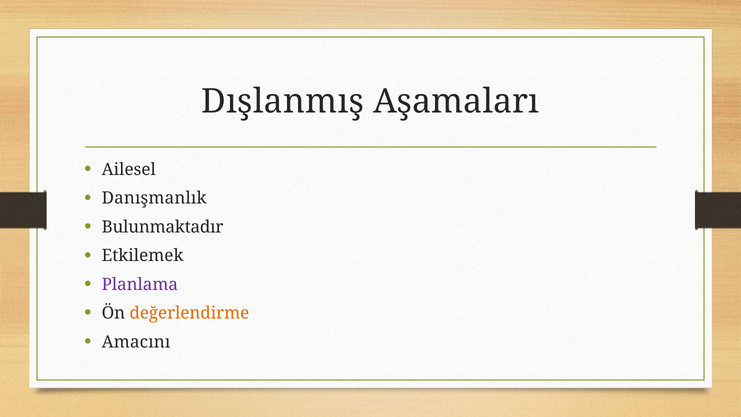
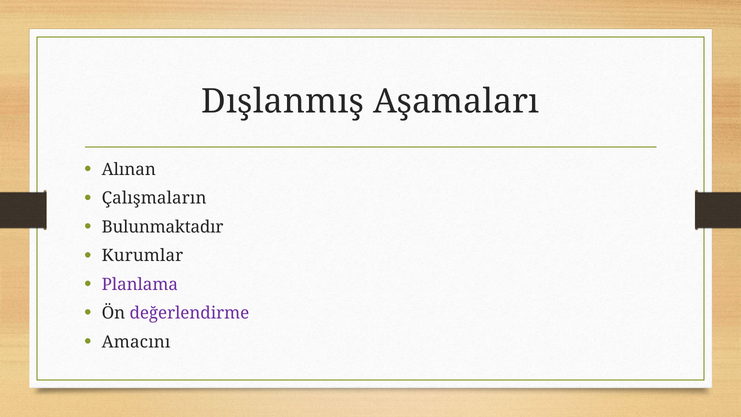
Ailesel: Ailesel -> Alınan
Danışmanlık: Danışmanlık -> Çalışmaların
Etkilemek: Etkilemek -> Kurumlar
değerlendirme colour: orange -> purple
